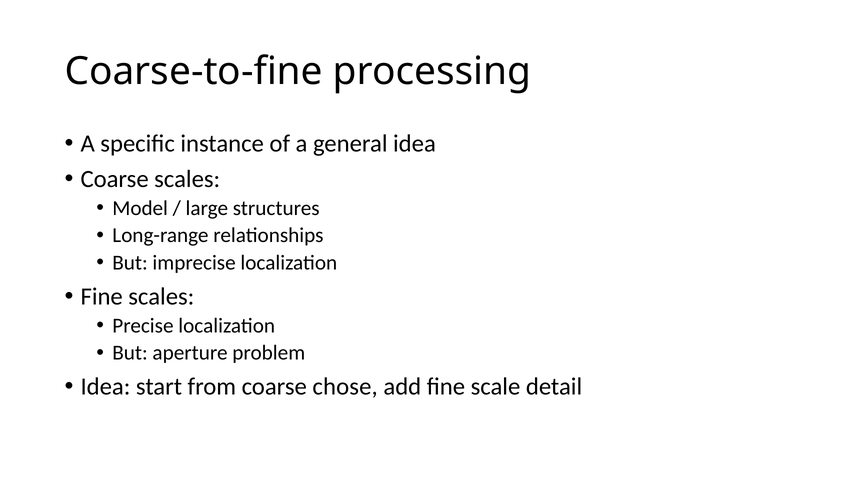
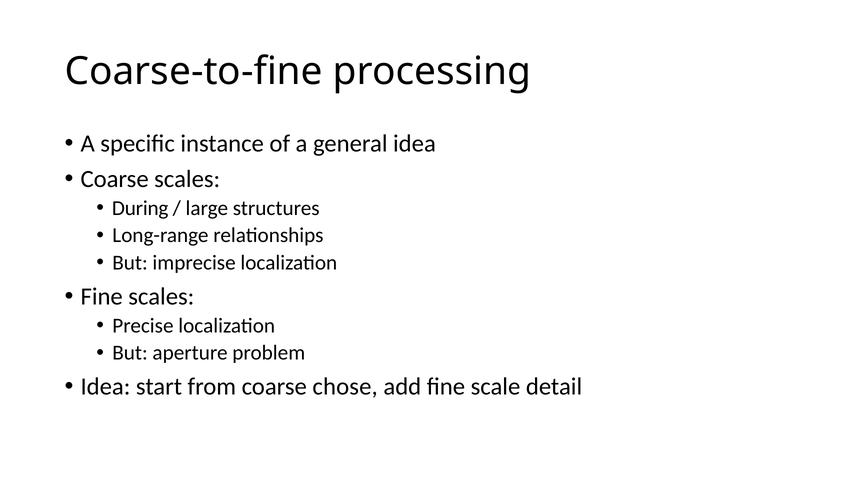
Model: Model -> During
